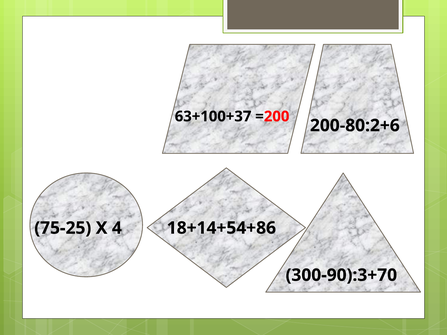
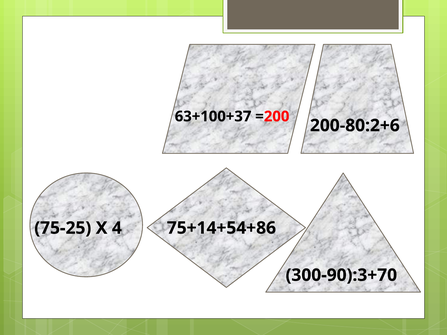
18+14+54+86: 18+14+54+86 -> 75+14+54+86
